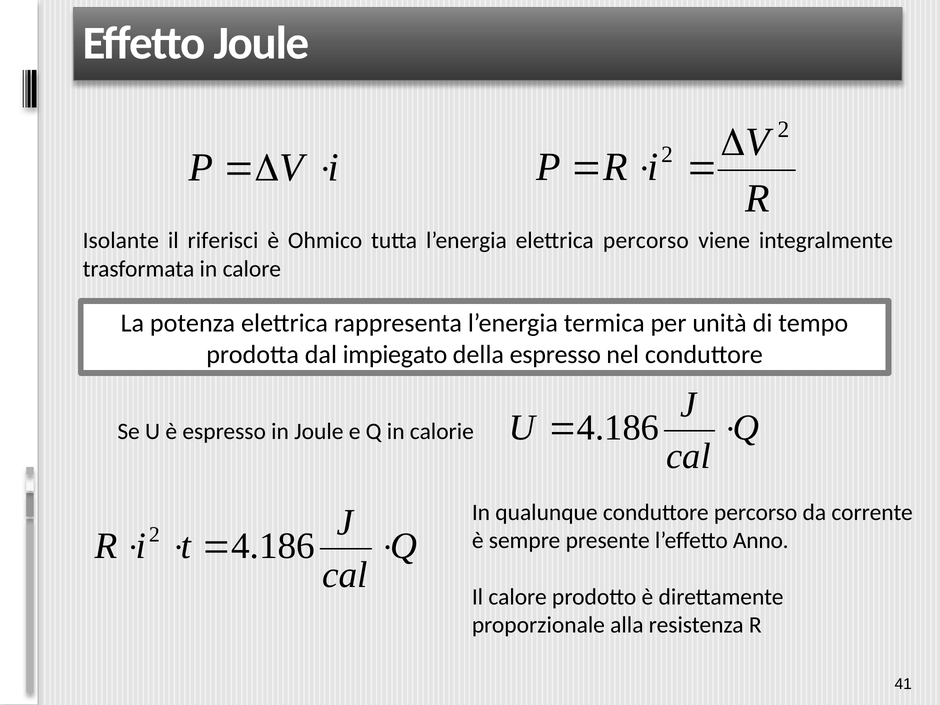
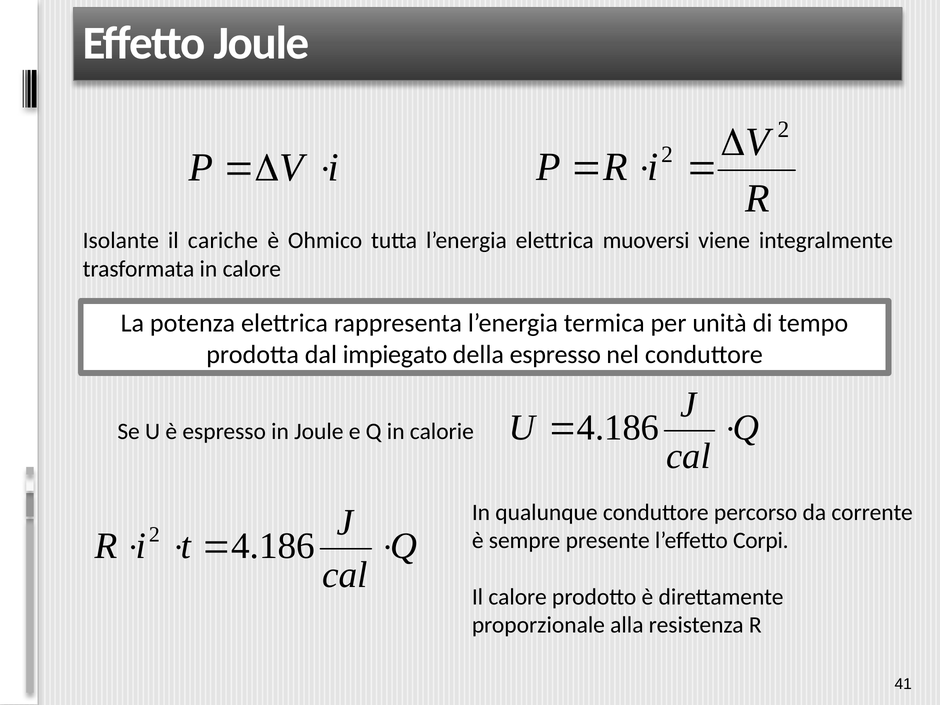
riferisci: riferisci -> cariche
elettrica percorso: percorso -> muoversi
Anno: Anno -> Corpi
